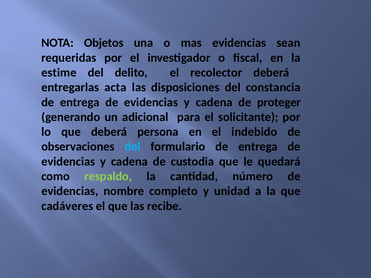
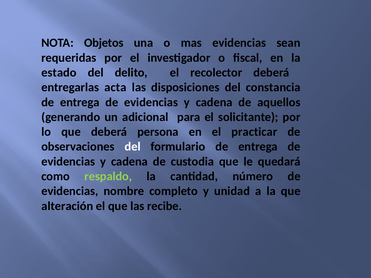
estime: estime -> estado
proteger: proteger -> aquellos
indebido: indebido -> practicar
del at (133, 147) colour: light blue -> white
cadáveres: cadáveres -> alteración
